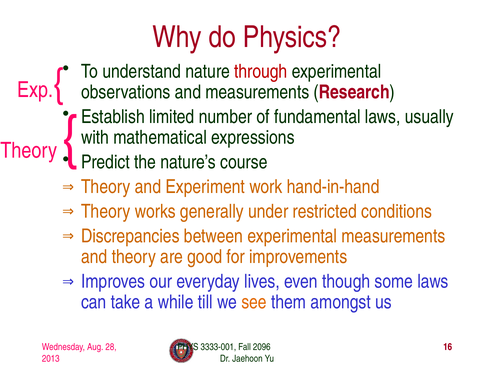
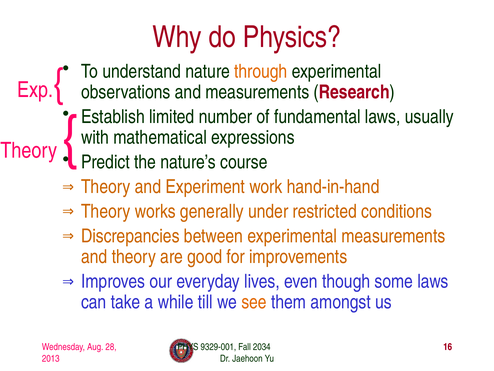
through colour: red -> orange
3333-001: 3333-001 -> 9329-001
2096: 2096 -> 2034
